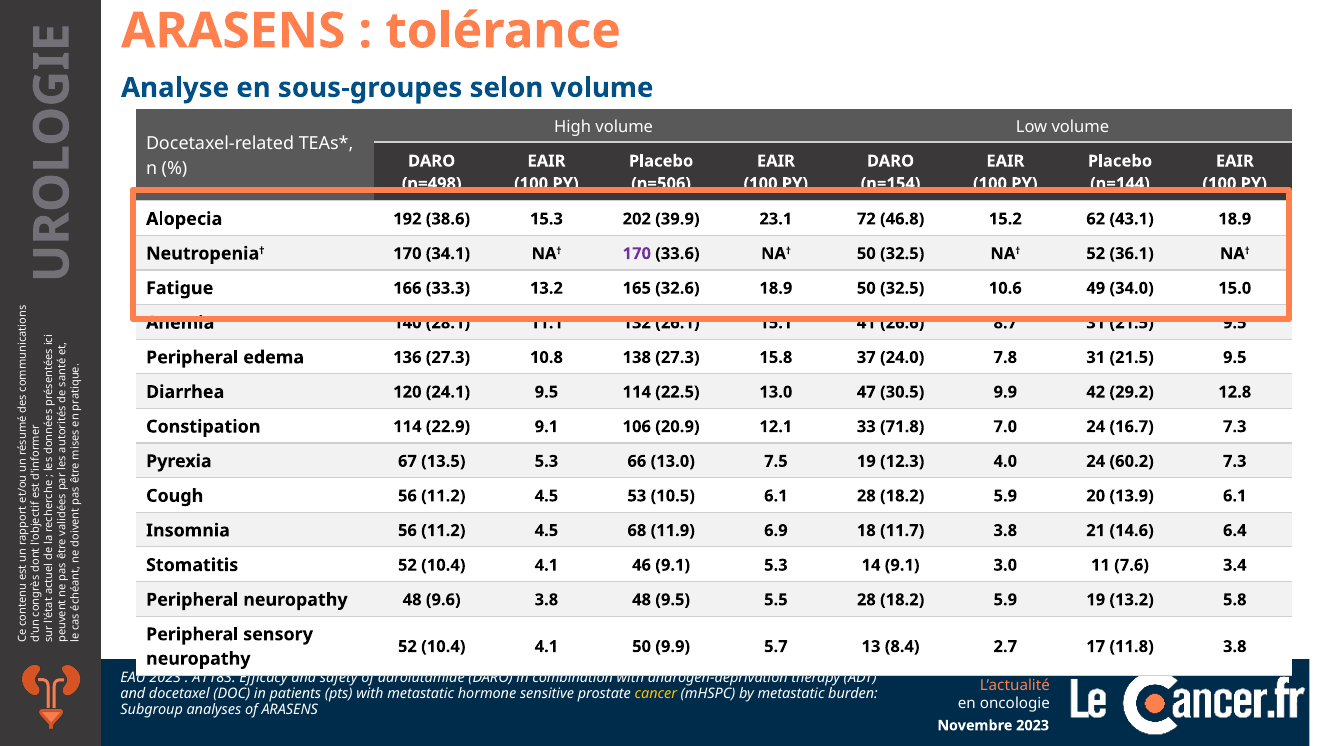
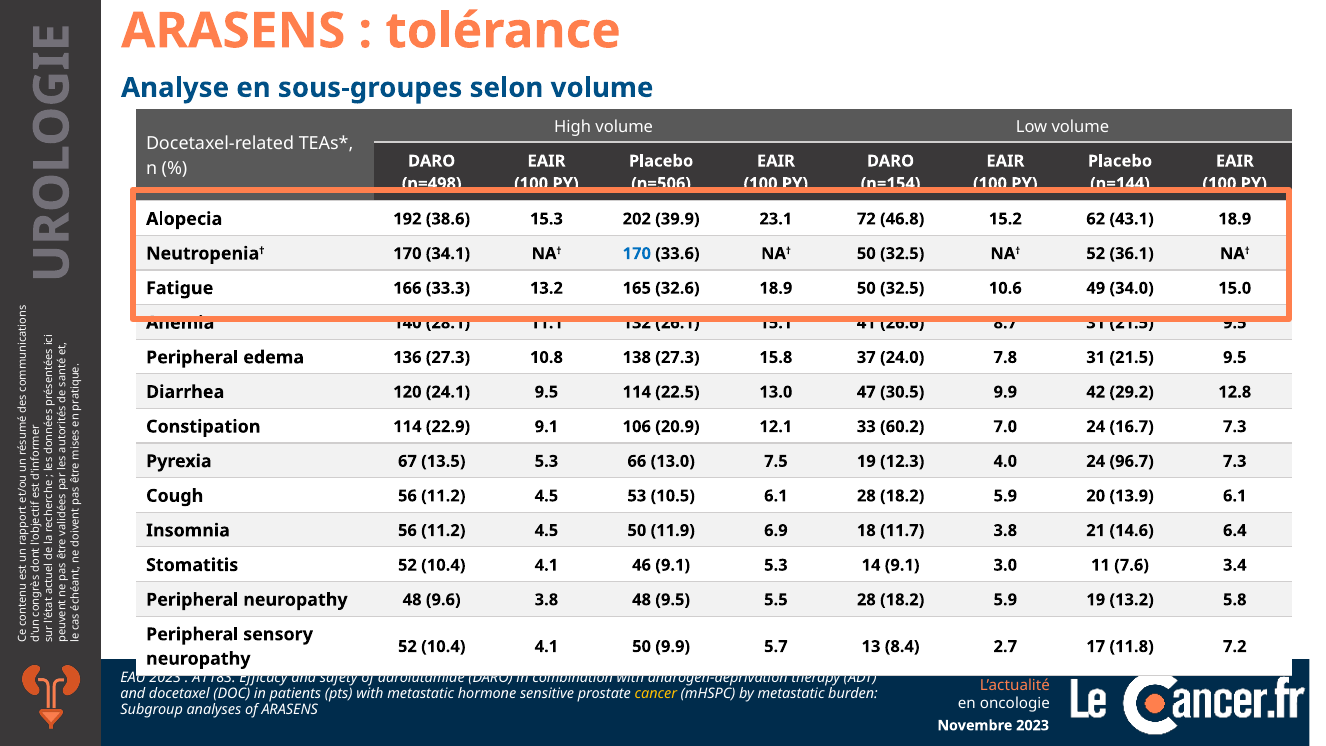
170 at (637, 254) colour: purple -> blue
71.8: 71.8 -> 60.2
60.2: 60.2 -> 96.7
4.5 68: 68 -> 50
11.8 3.8: 3.8 -> 7.2
